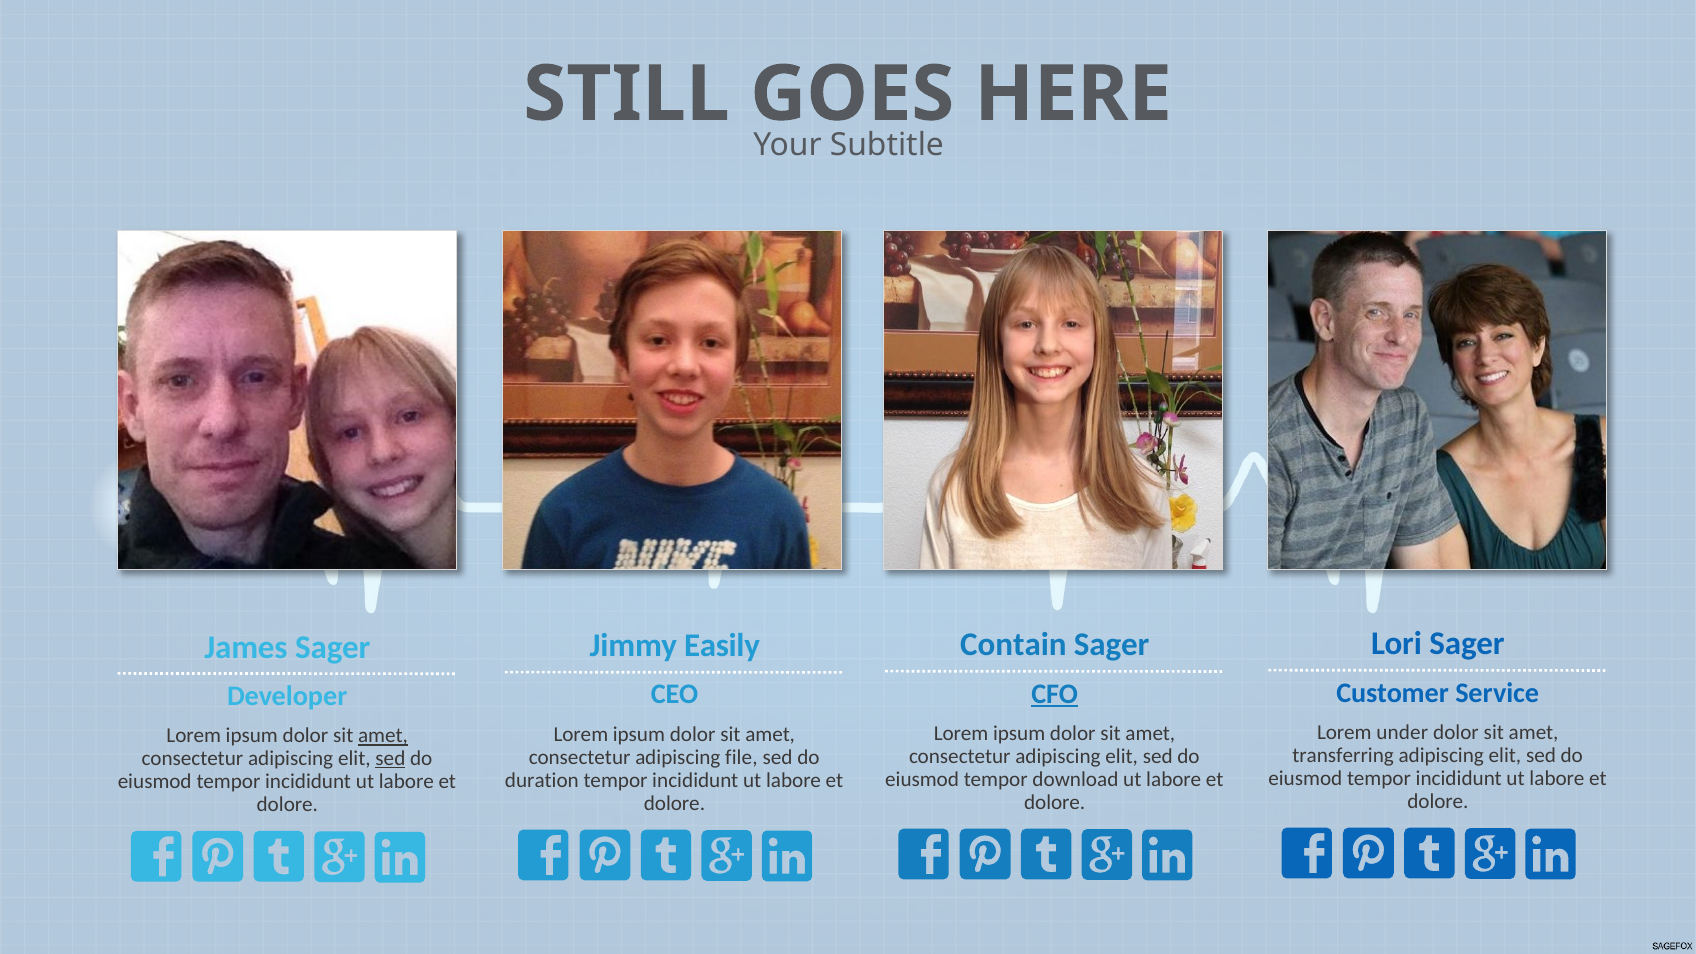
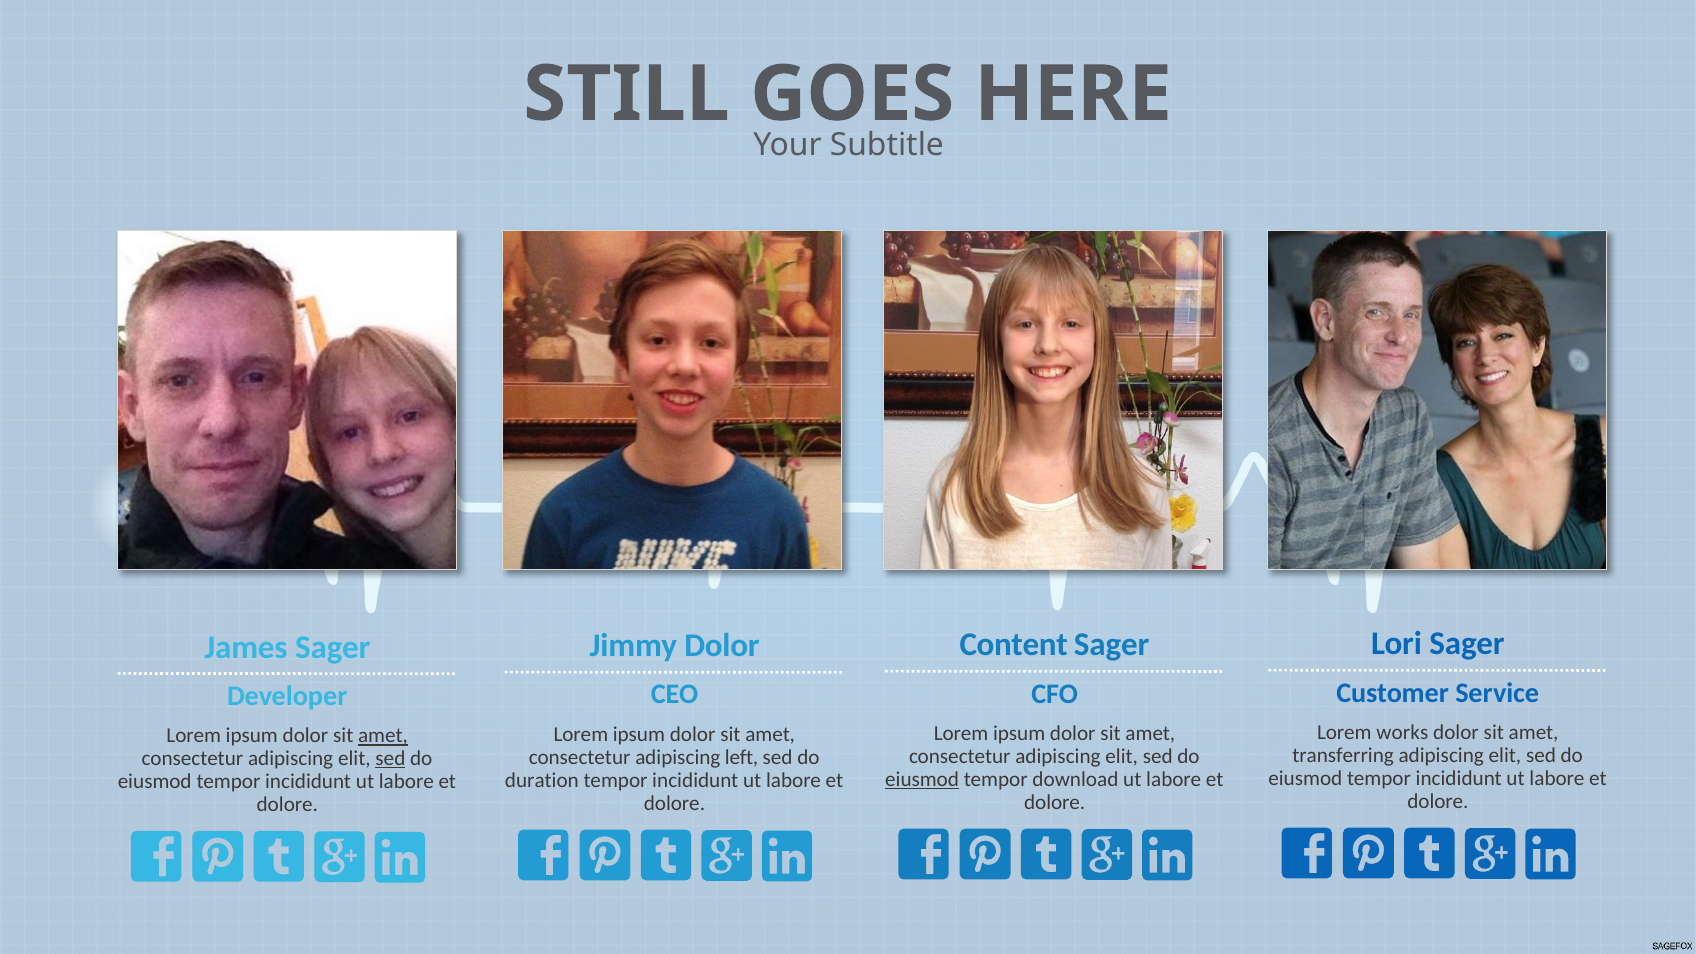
Contain: Contain -> Content
Jimmy Easily: Easily -> Dolor
CFO underline: present -> none
under: under -> works
file: file -> left
eiusmod at (922, 779) underline: none -> present
